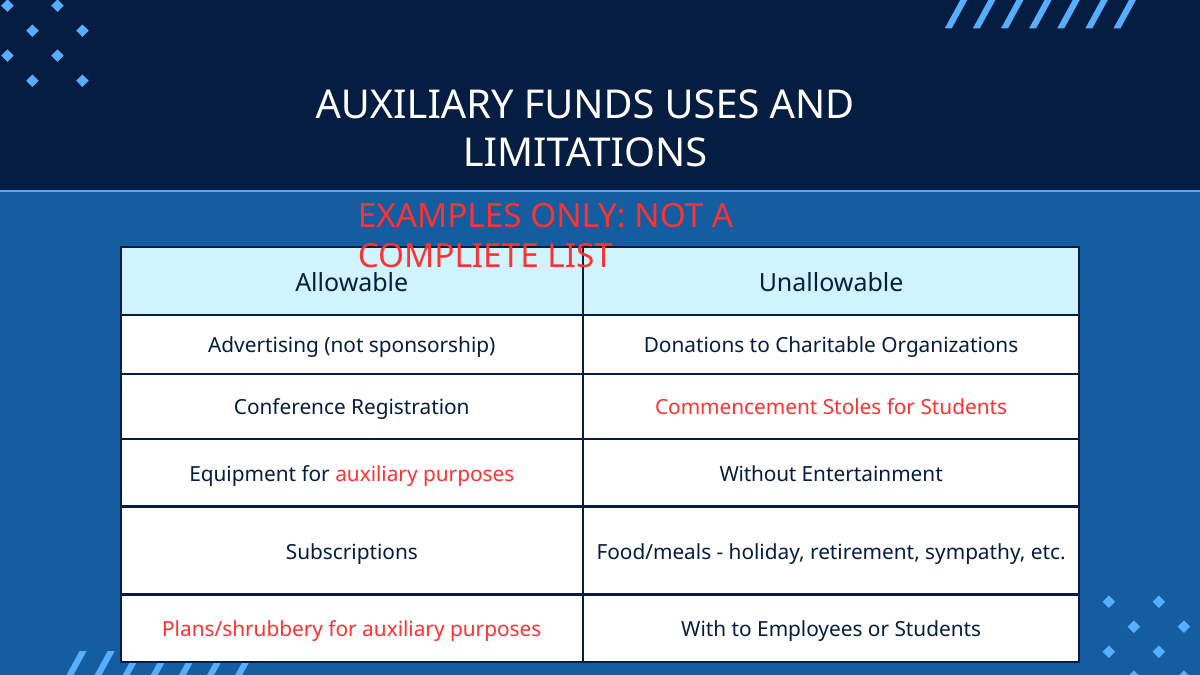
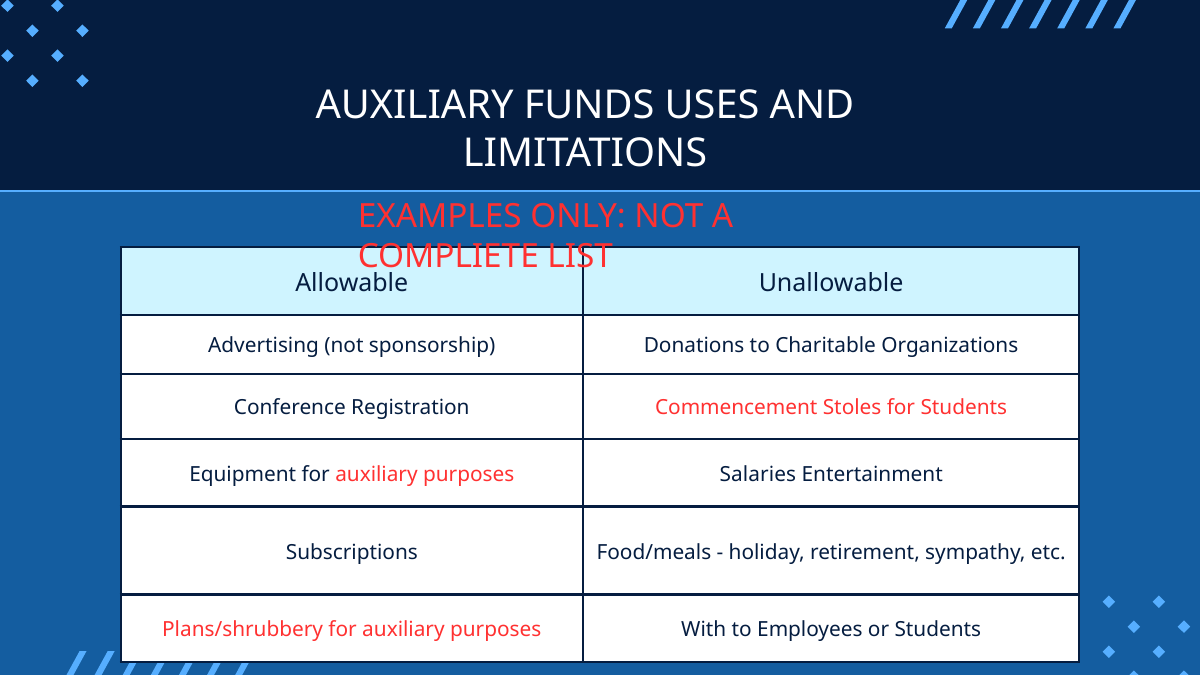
Without: Without -> Salaries
